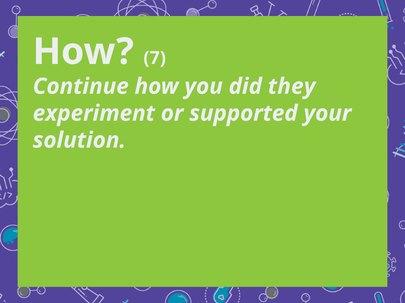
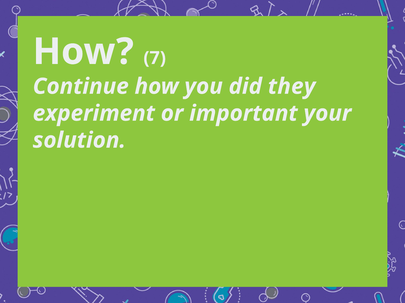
supported: supported -> important
